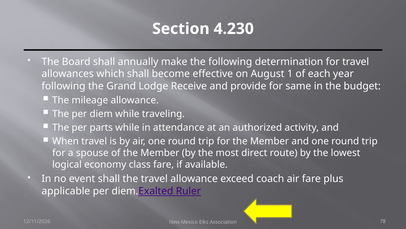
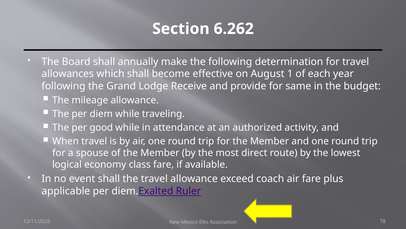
4.230: 4.230 -> 6.262
parts: parts -> good
